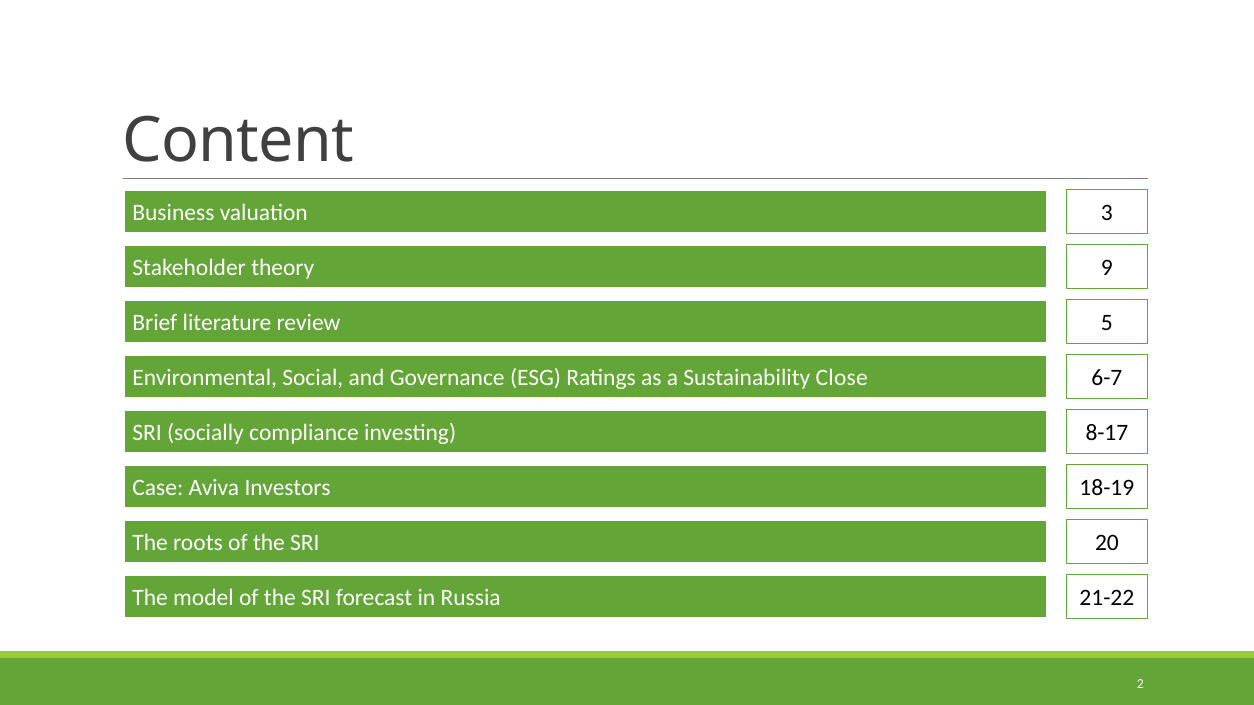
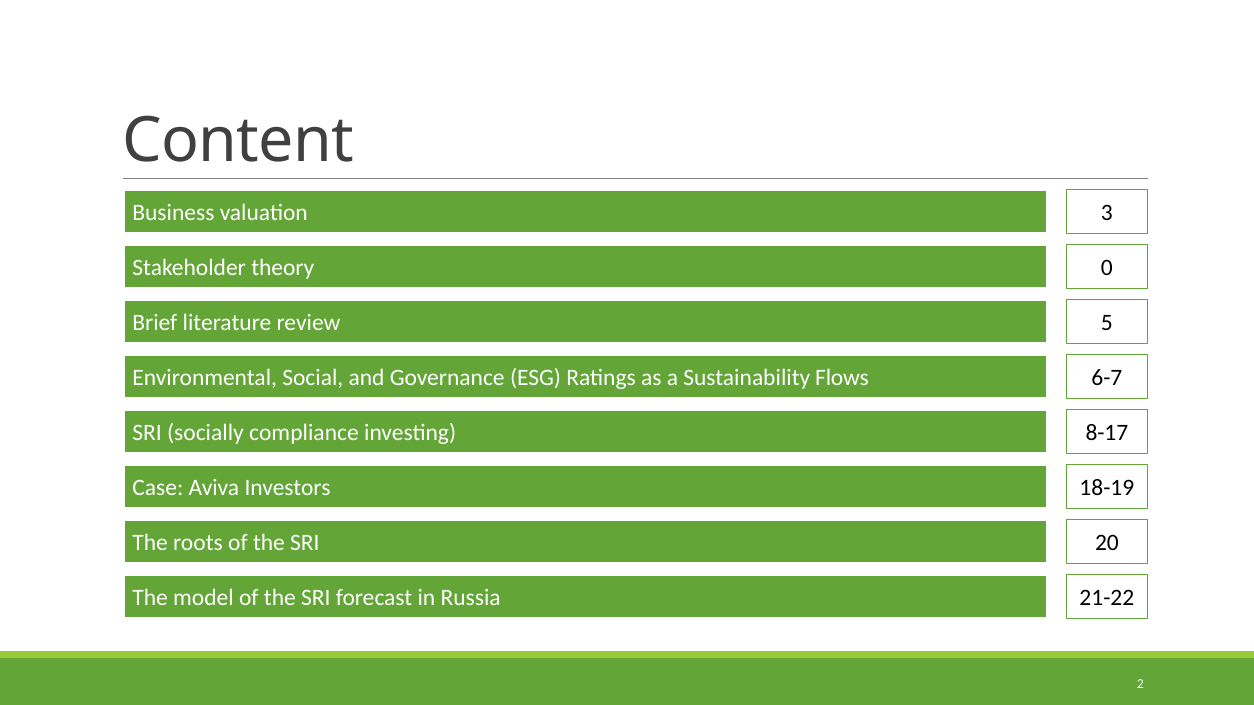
9: 9 -> 0
Close: Close -> Flows
